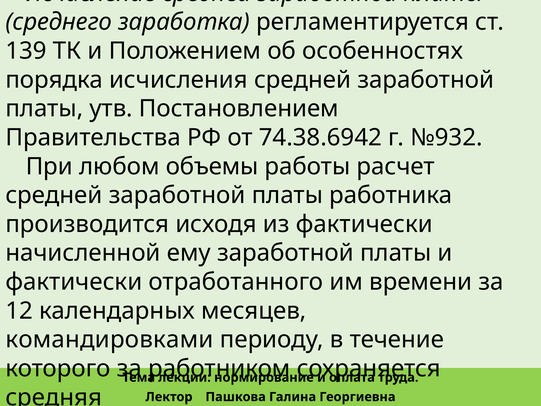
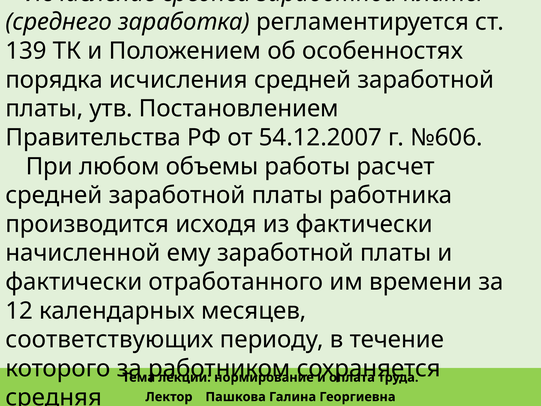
74.38.6942: 74.38.6942 -> 54.12.2007
№932: №932 -> №606
командировками: командировками -> соответствующих
